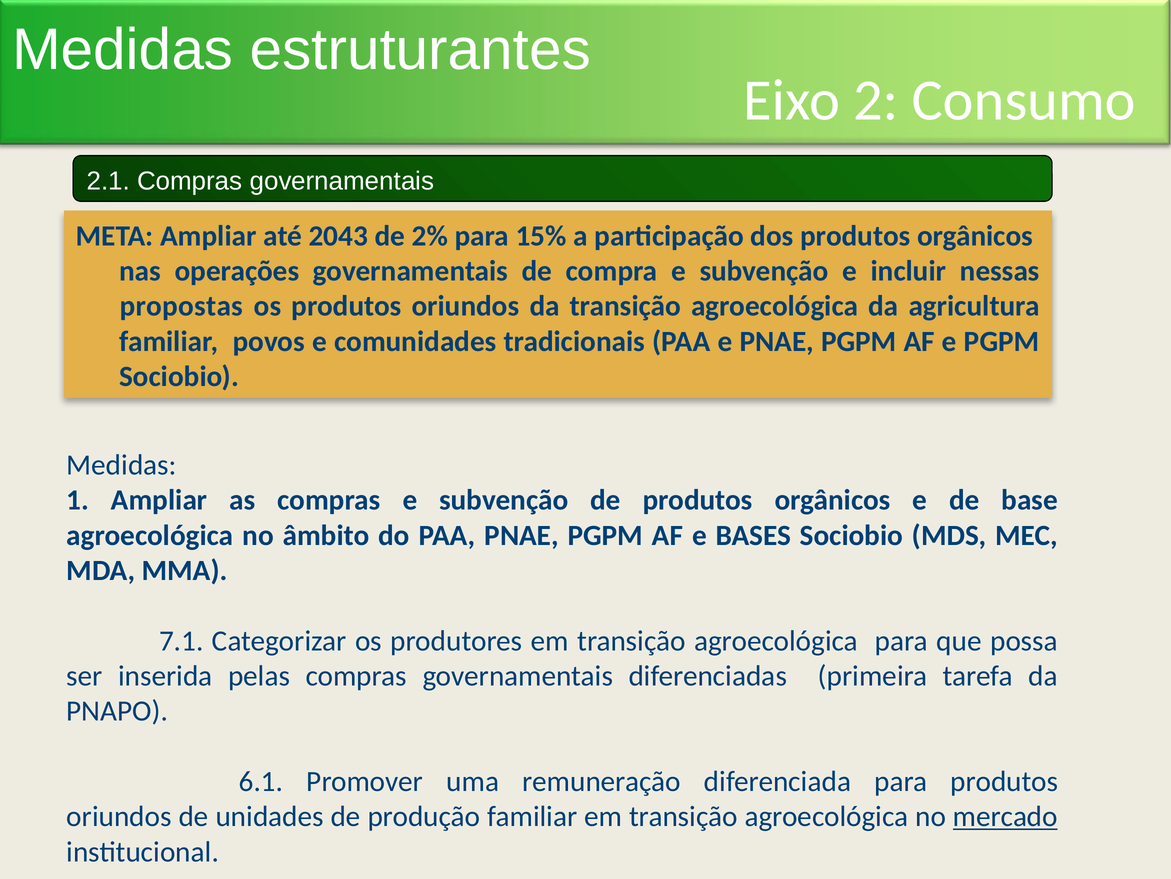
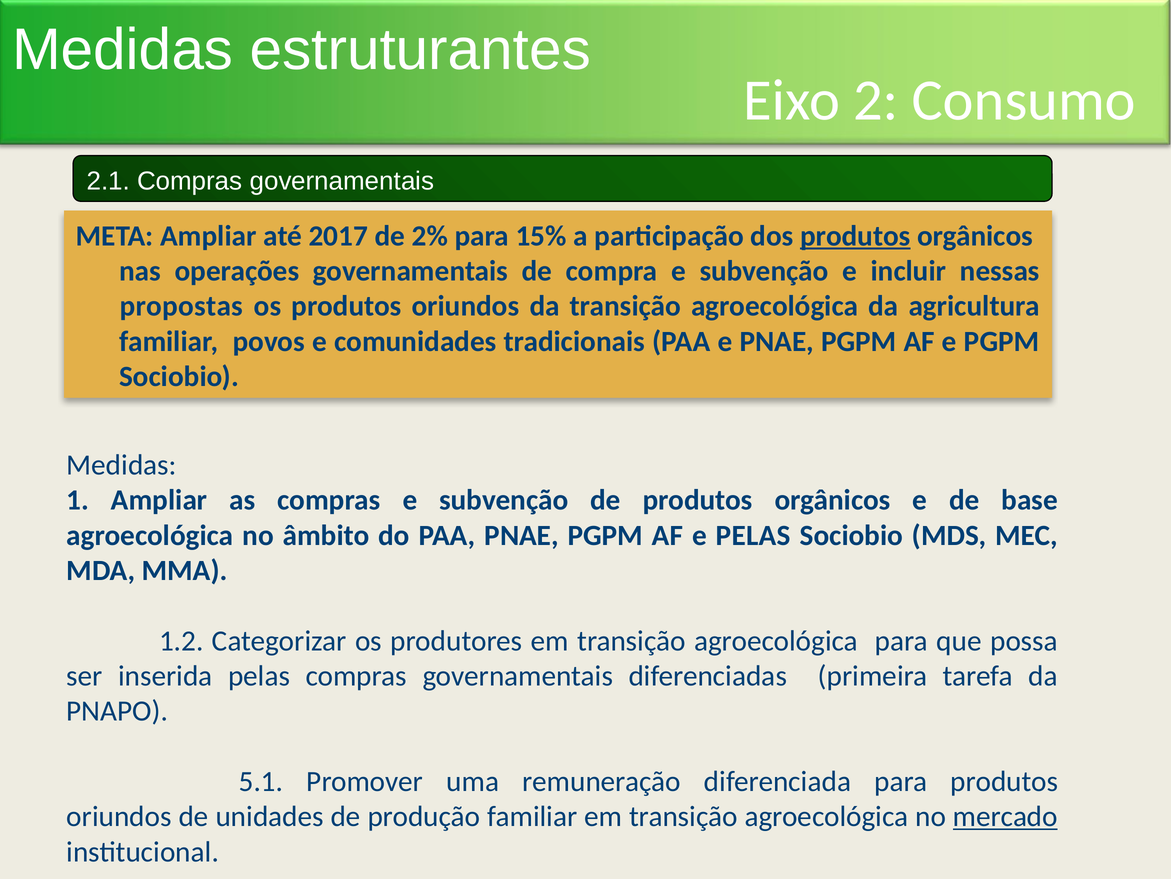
2043: 2043 -> 2017
produtos at (855, 236) underline: none -> present
e BASES: BASES -> PELAS
7.1: 7.1 -> 1.2
6.1: 6.1 -> 5.1
